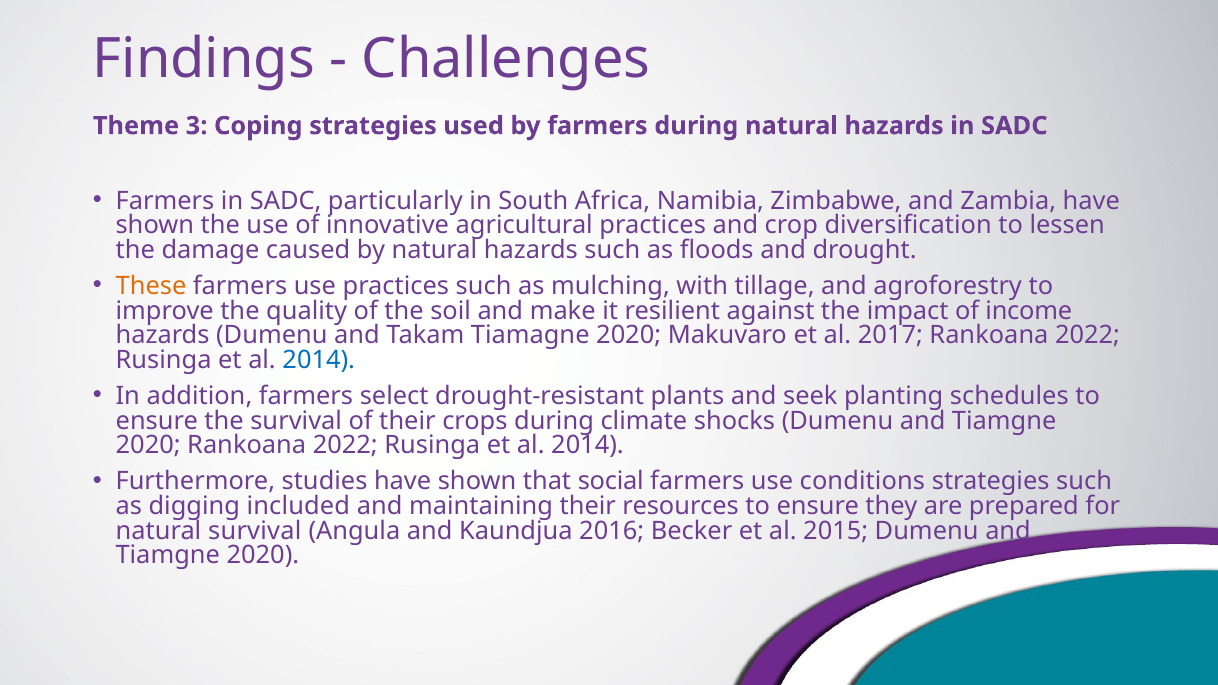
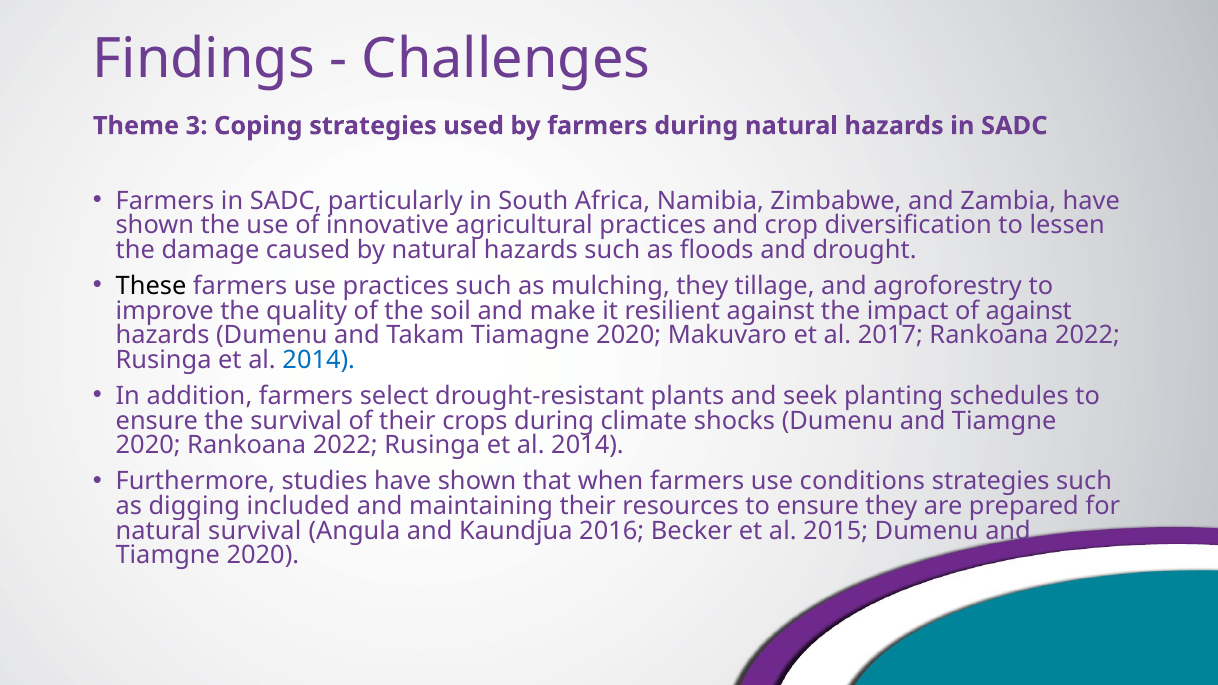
These colour: orange -> black
mulching with: with -> they
of income: income -> against
social: social -> when
